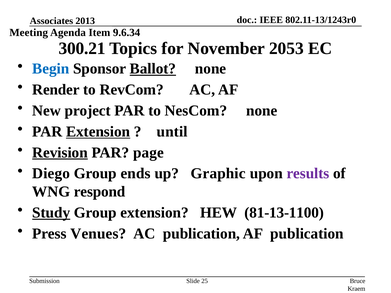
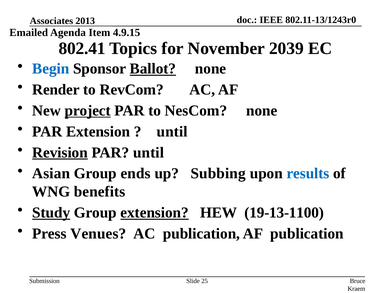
Meeting: Meeting -> Emailed
9.6.34: 9.6.34 -> 4.9.15
300.21: 300.21 -> 802.41
2053: 2053 -> 2039
project underline: none -> present
Extension at (98, 132) underline: present -> none
PAR page: page -> until
Diego: Diego -> Asian
Graphic: Graphic -> Subbing
results colour: purple -> blue
respond: respond -> benefits
extension at (155, 213) underline: none -> present
81-13-1100: 81-13-1100 -> 19-13-1100
